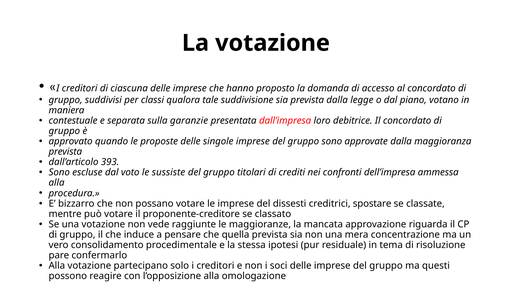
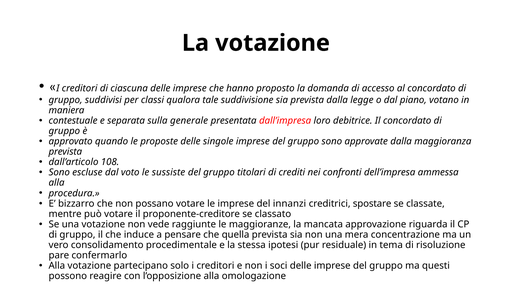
garanzie: garanzie -> generale
393: 393 -> 108
dissesti: dissesti -> innanzi
